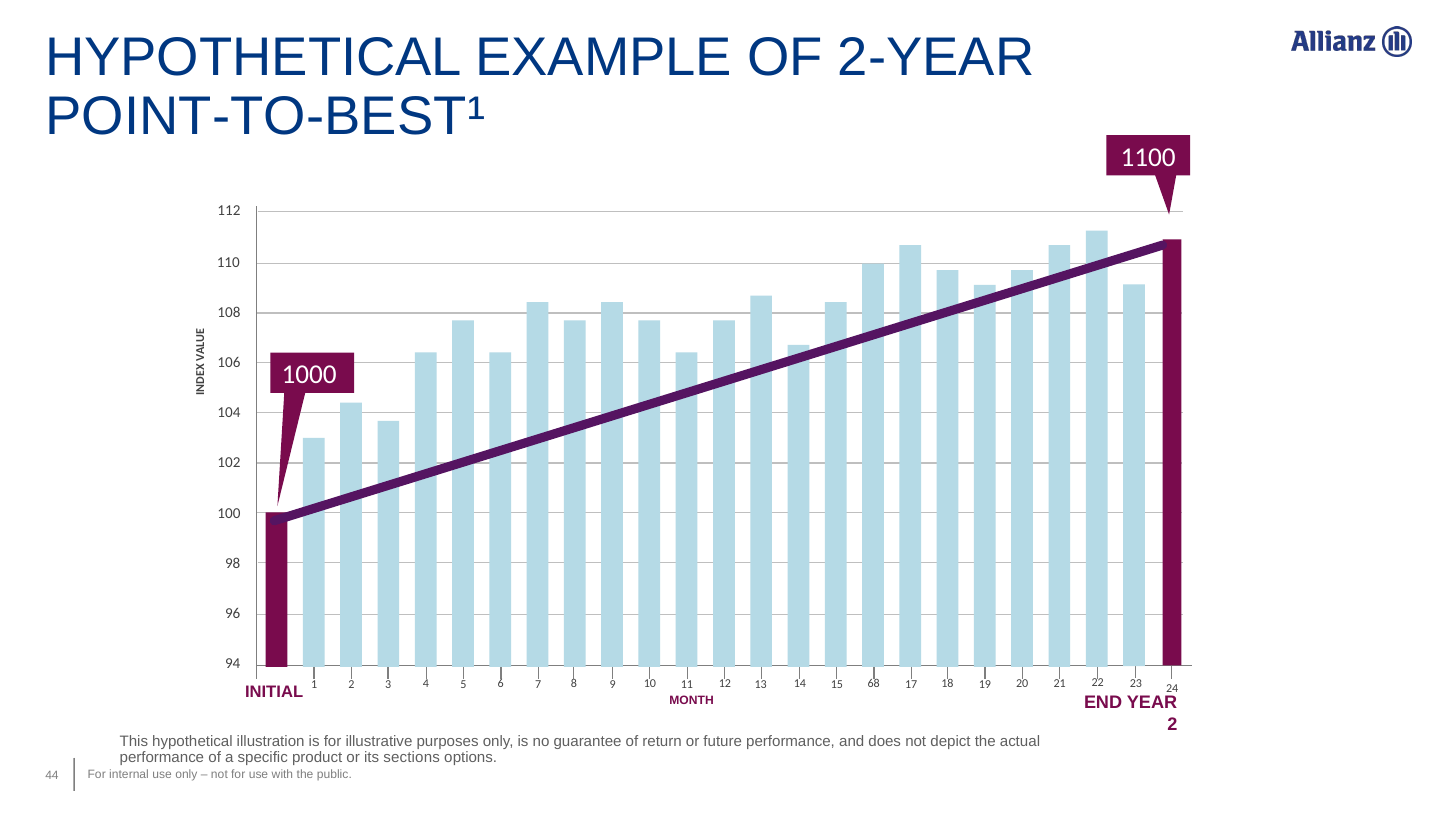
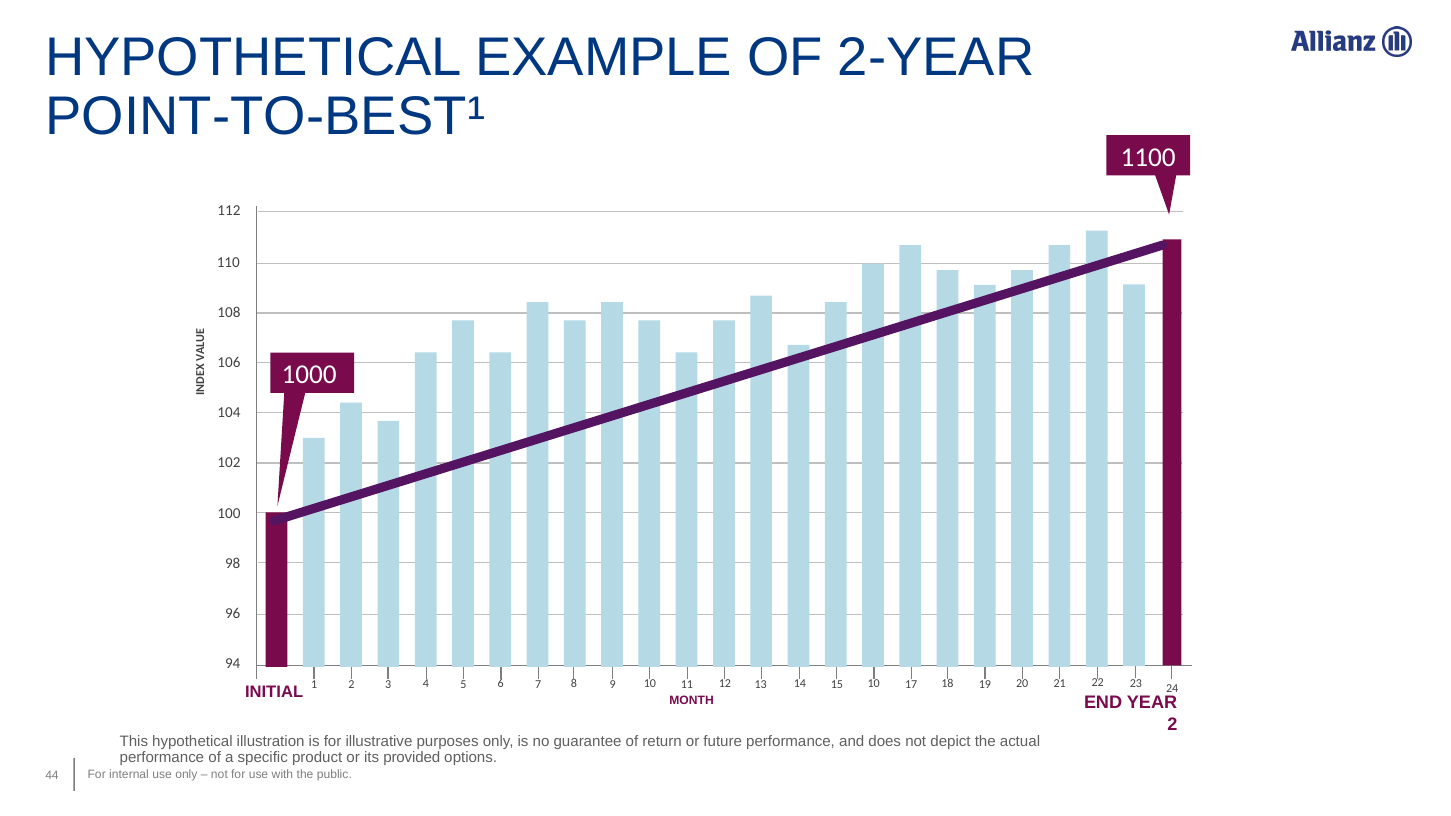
14 68: 68 -> 10
sections: sections -> provided
